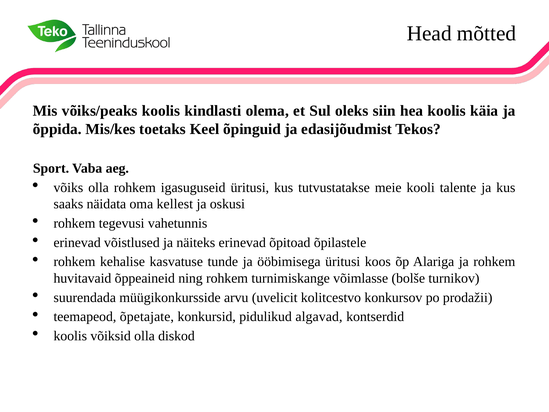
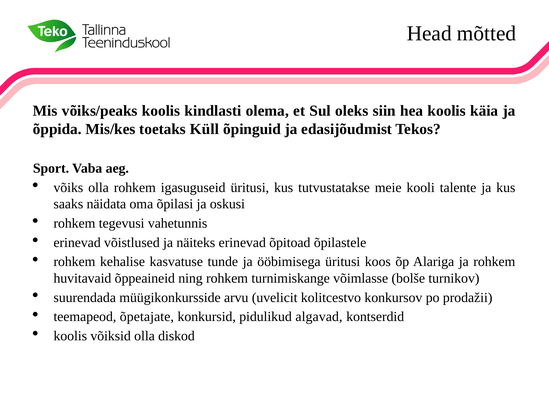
Keel: Keel -> Küll
kellest: kellest -> õpilasi
